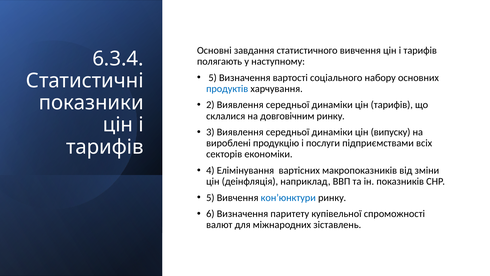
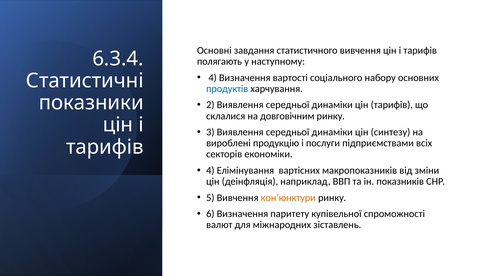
5 at (213, 78): 5 -> 4
випуску: випуску -> синтезу
кон’юнктури colour: blue -> orange
